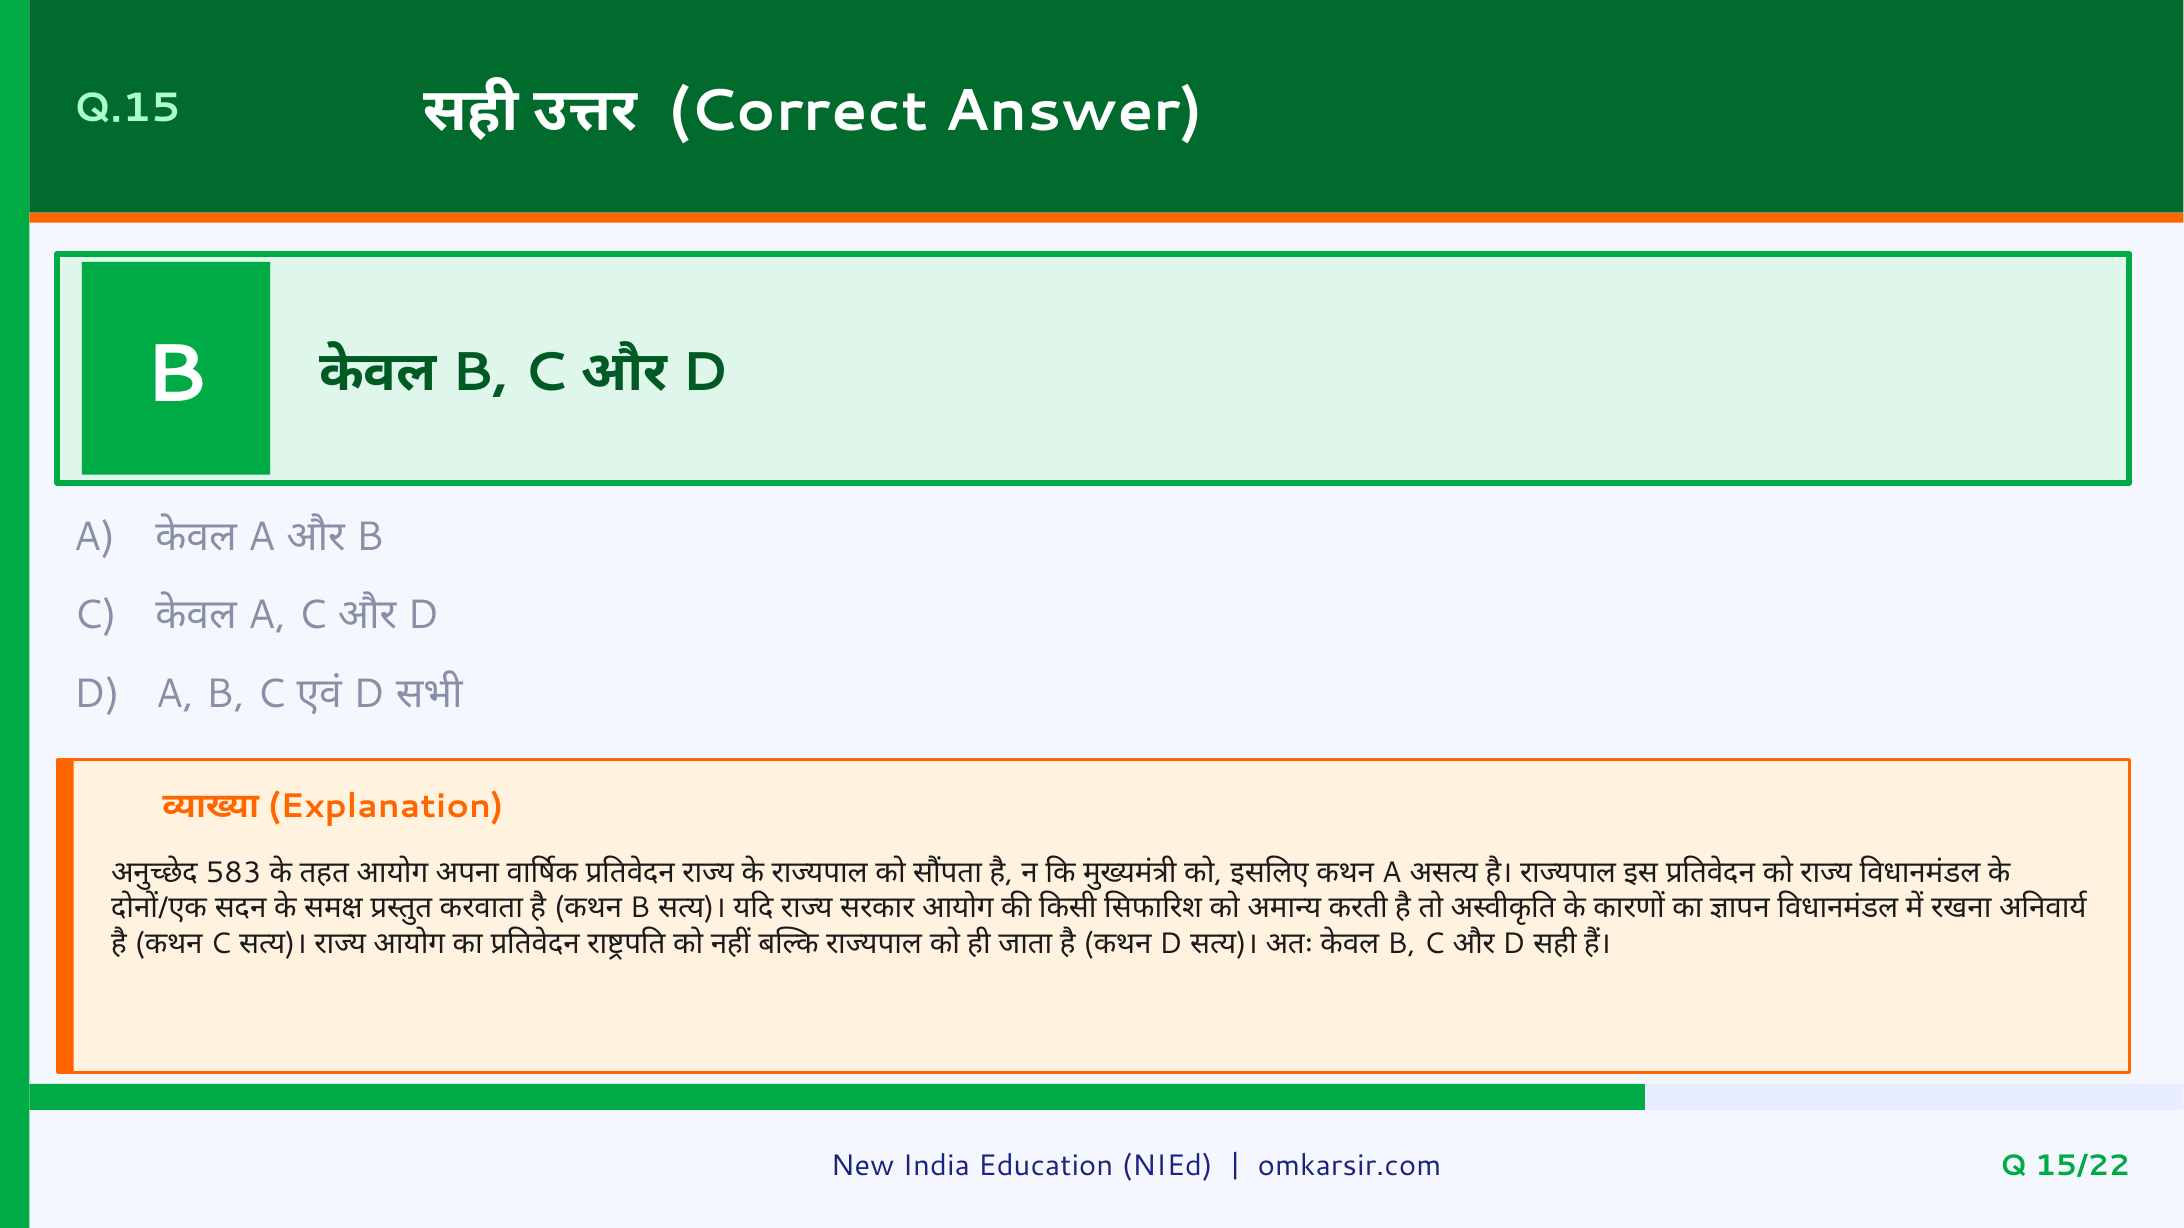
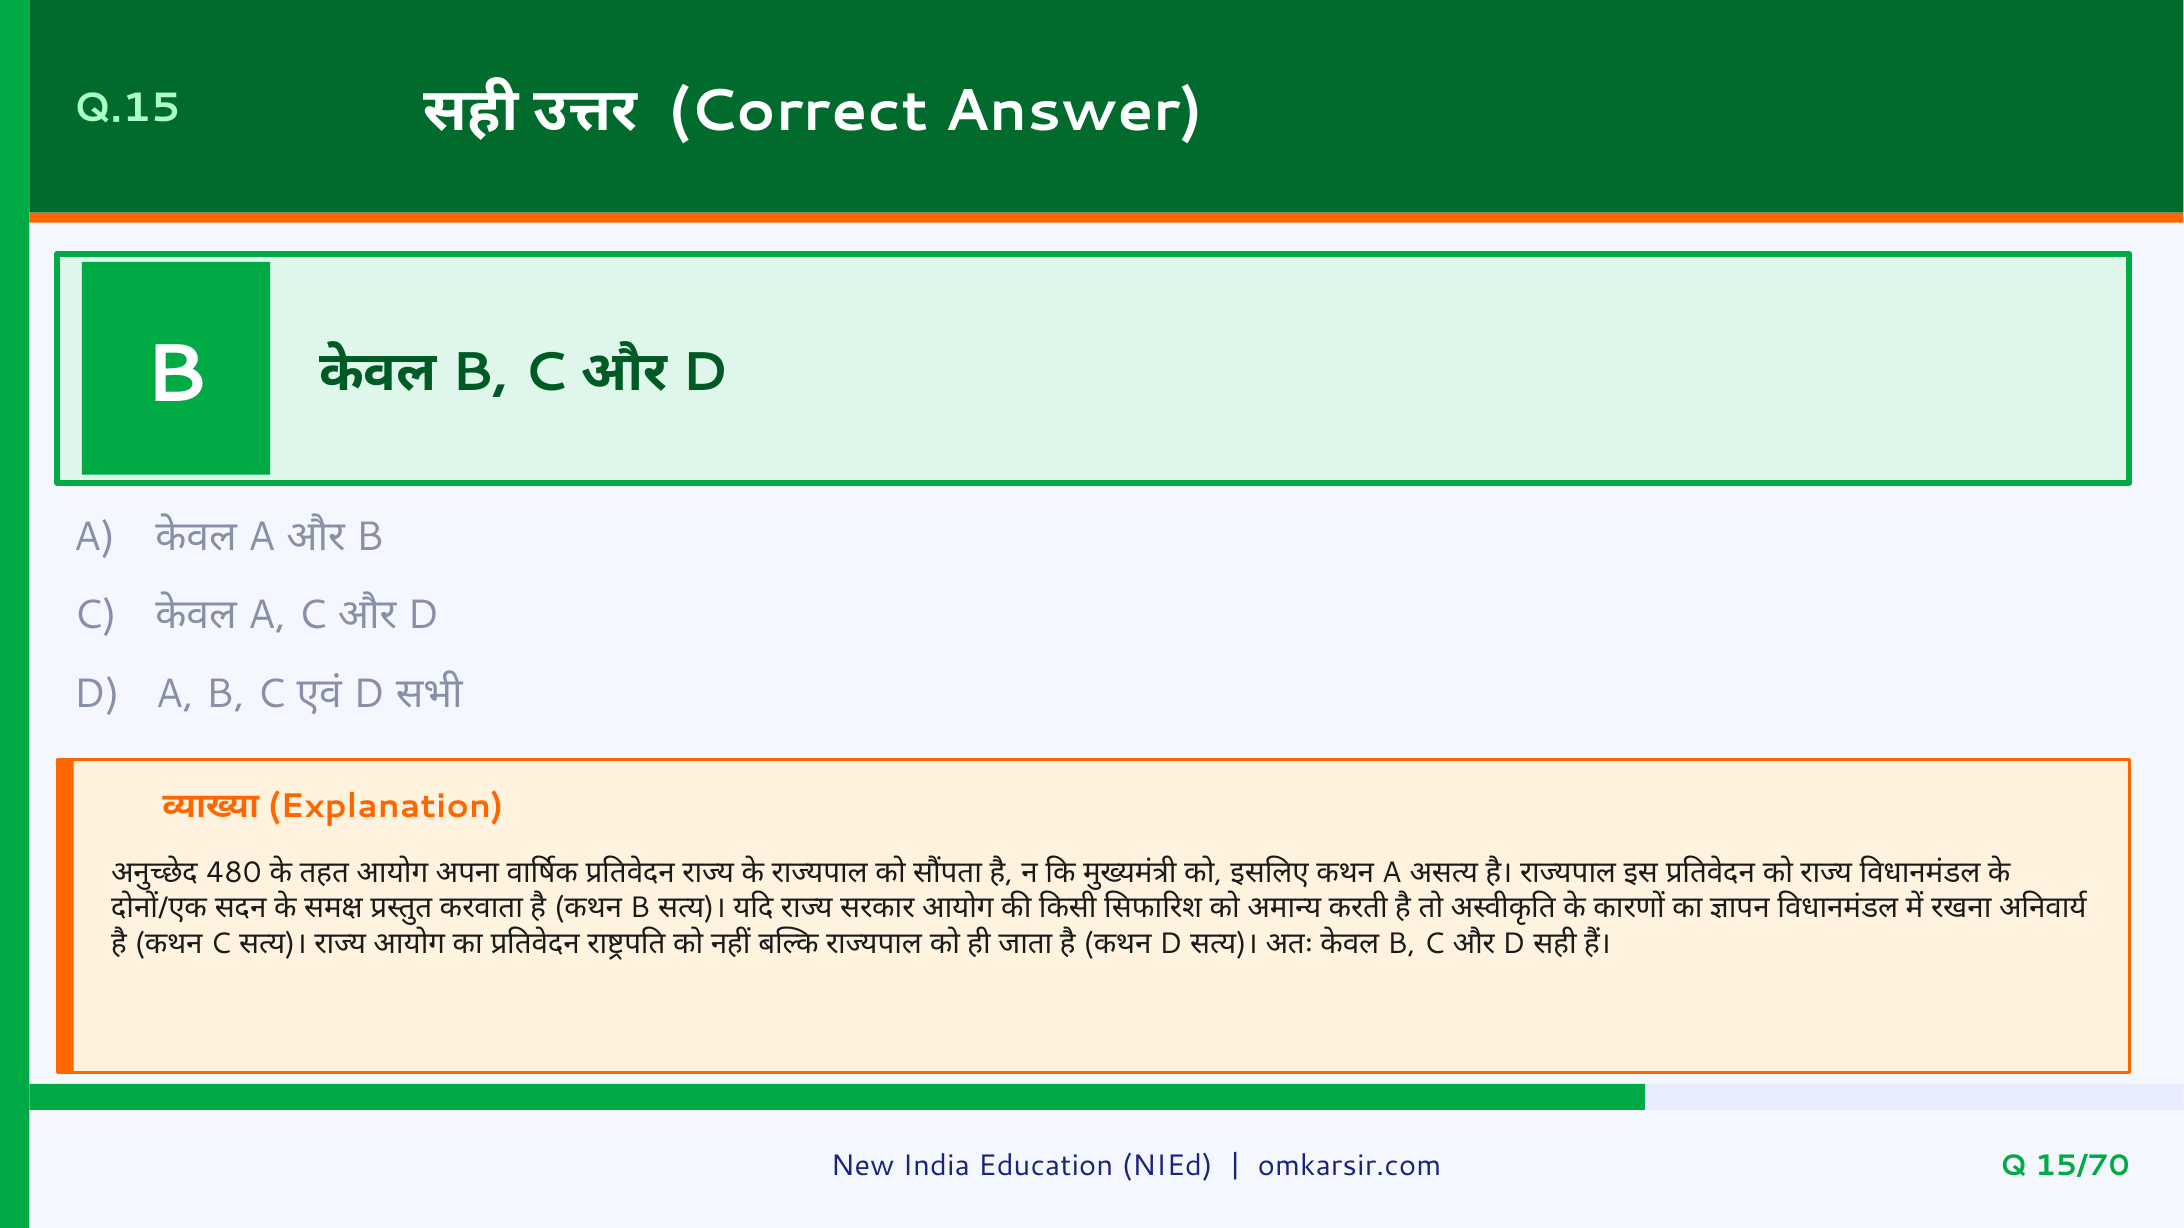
583: 583 -> 480
15/22: 15/22 -> 15/70
